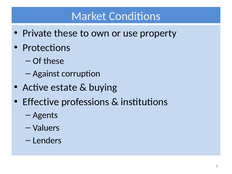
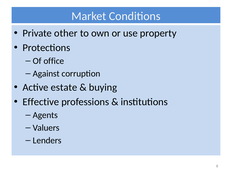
Private these: these -> other
Of these: these -> office
